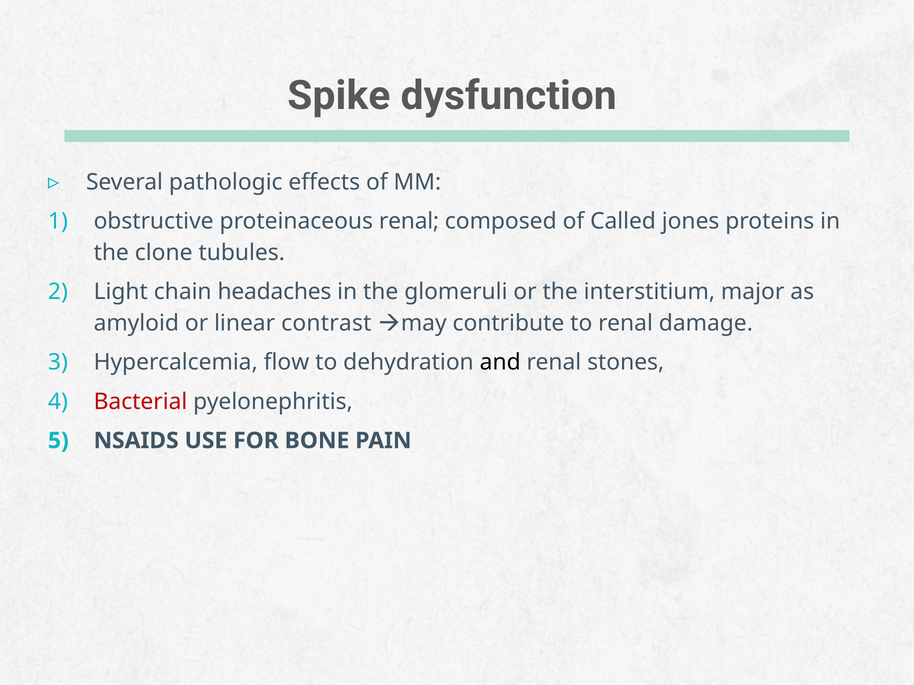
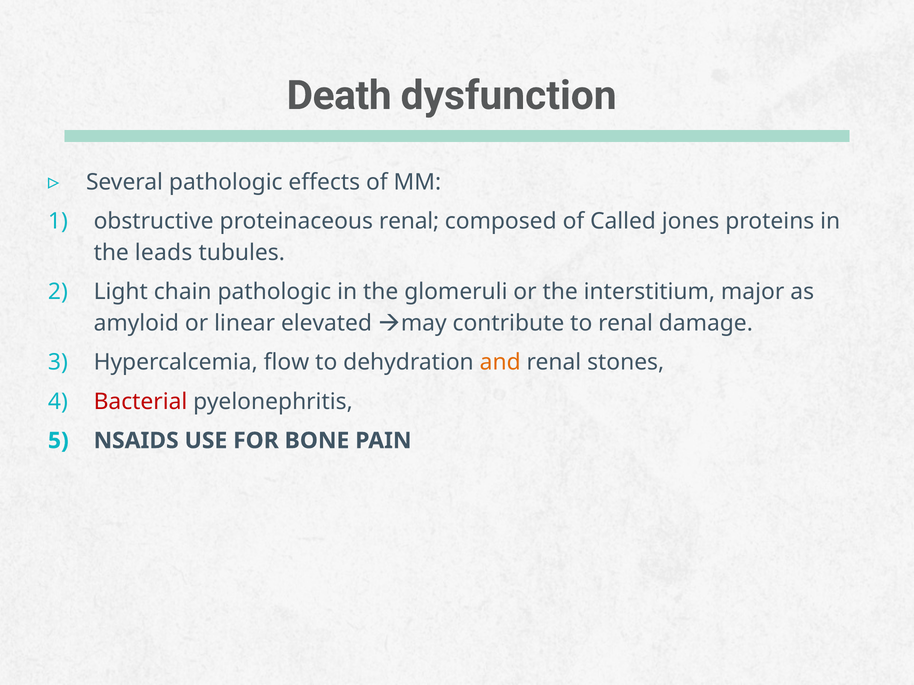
Spike: Spike -> Death
clone: clone -> leads
chain headaches: headaches -> pathologic
contrast: contrast -> elevated
and colour: black -> orange
